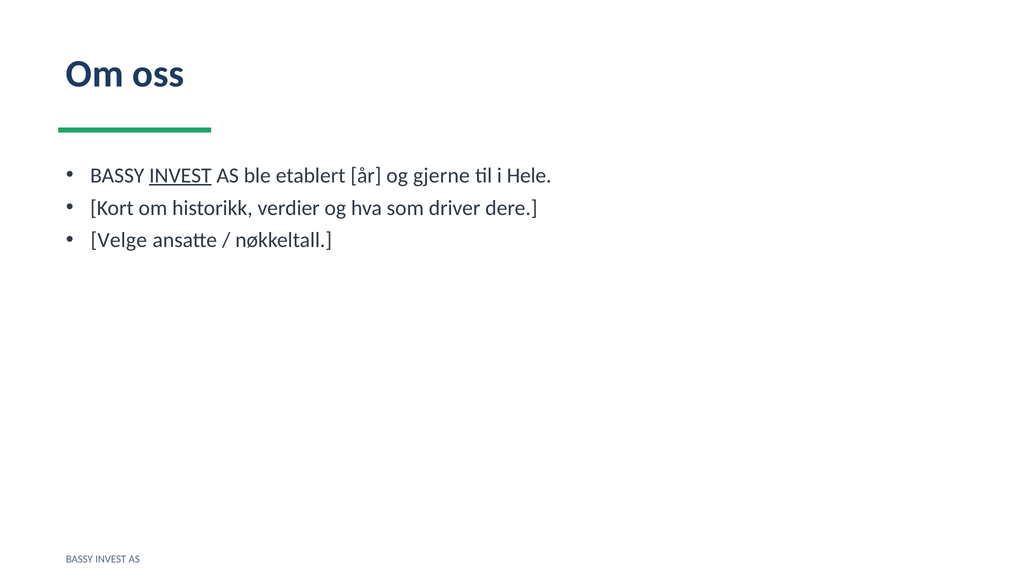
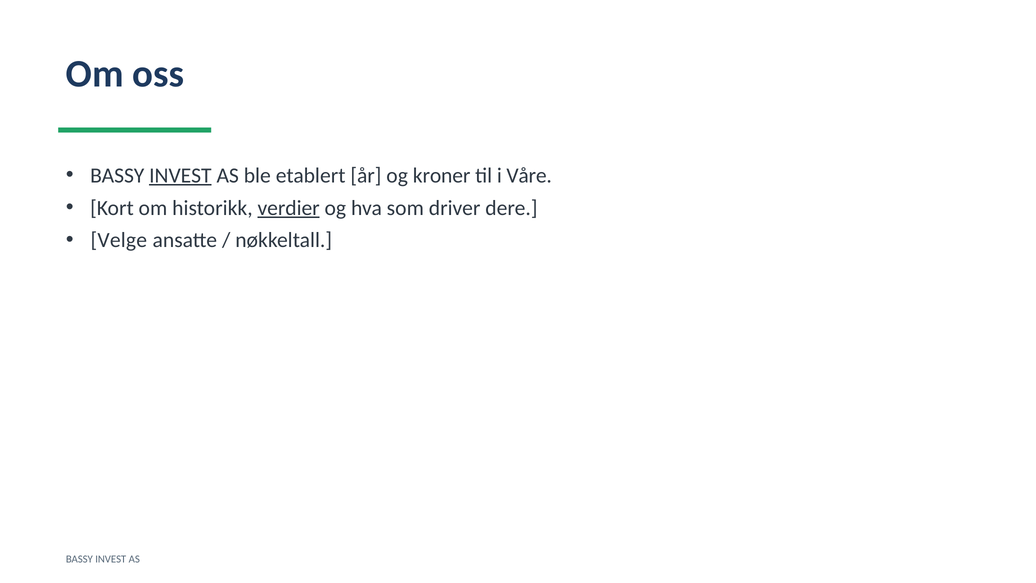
gjerne: gjerne -> kroner
Hele: Hele -> Våre
verdier underline: none -> present
